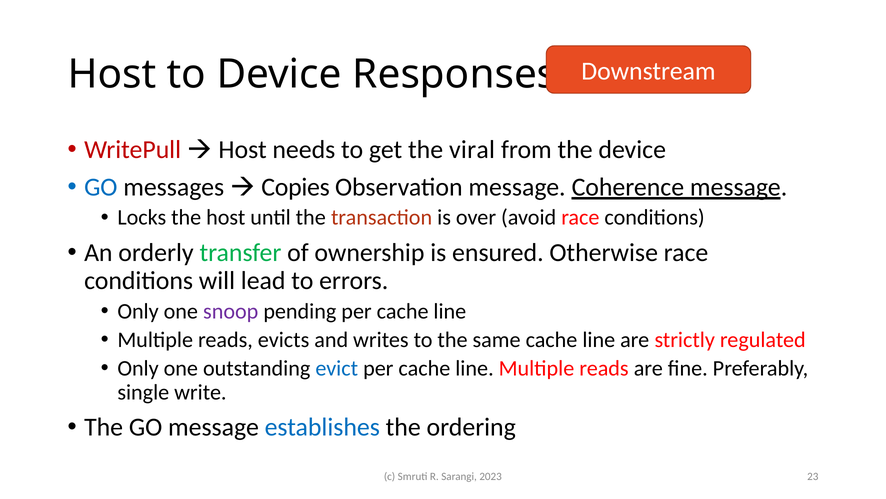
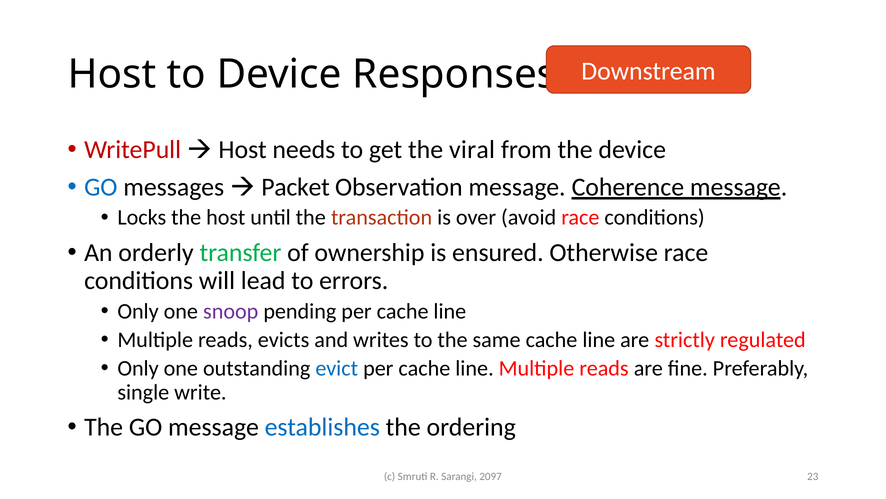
Copies: Copies -> Packet
2023: 2023 -> 2097
